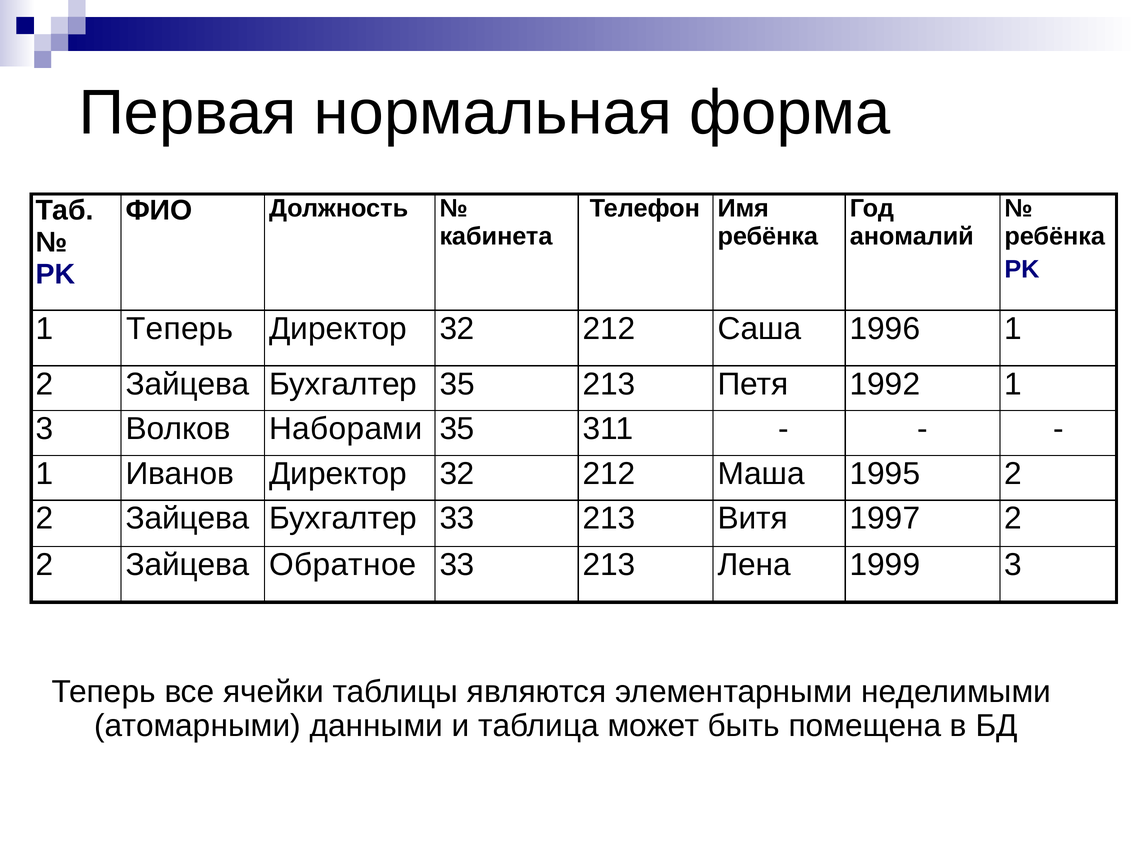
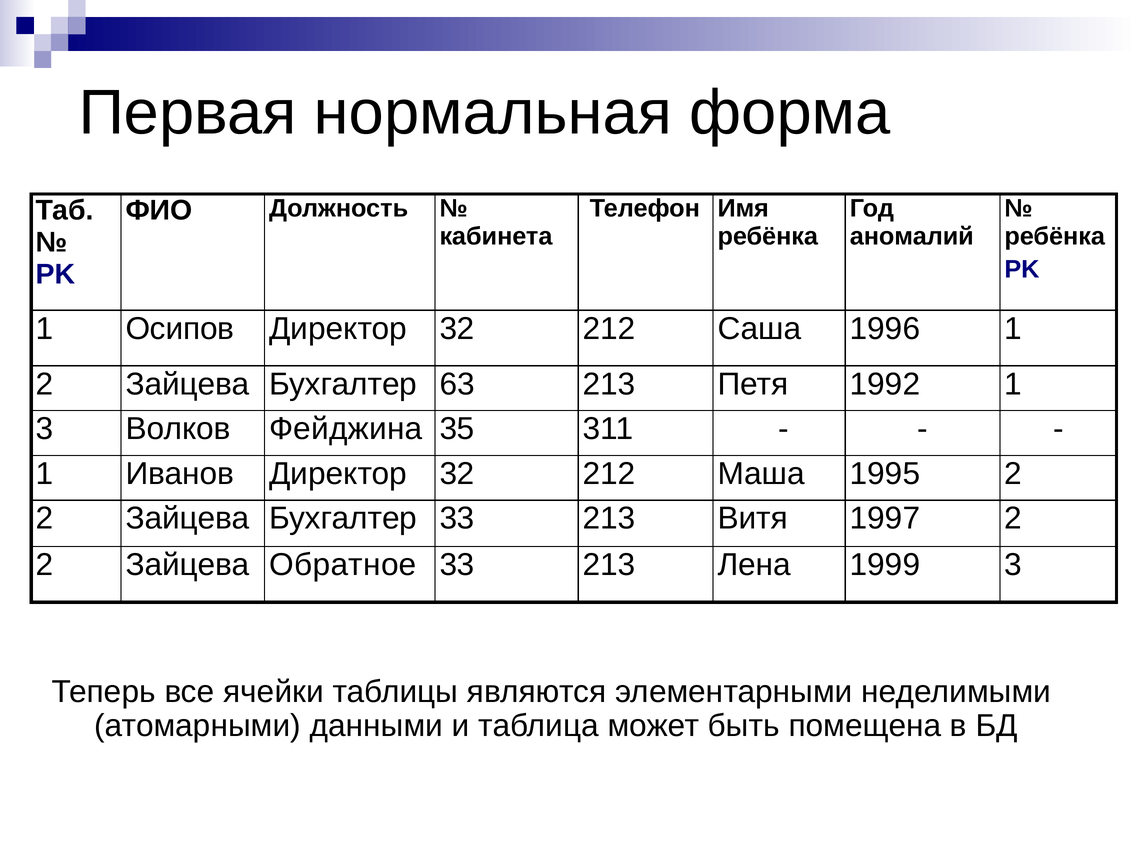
1 Теперь: Теперь -> Осипов
Бухгалтер 35: 35 -> 63
Наборами: Наборами -> Фейджина
